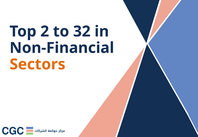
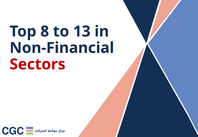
2: 2 -> 8
32: 32 -> 13
Sectors colour: orange -> red
